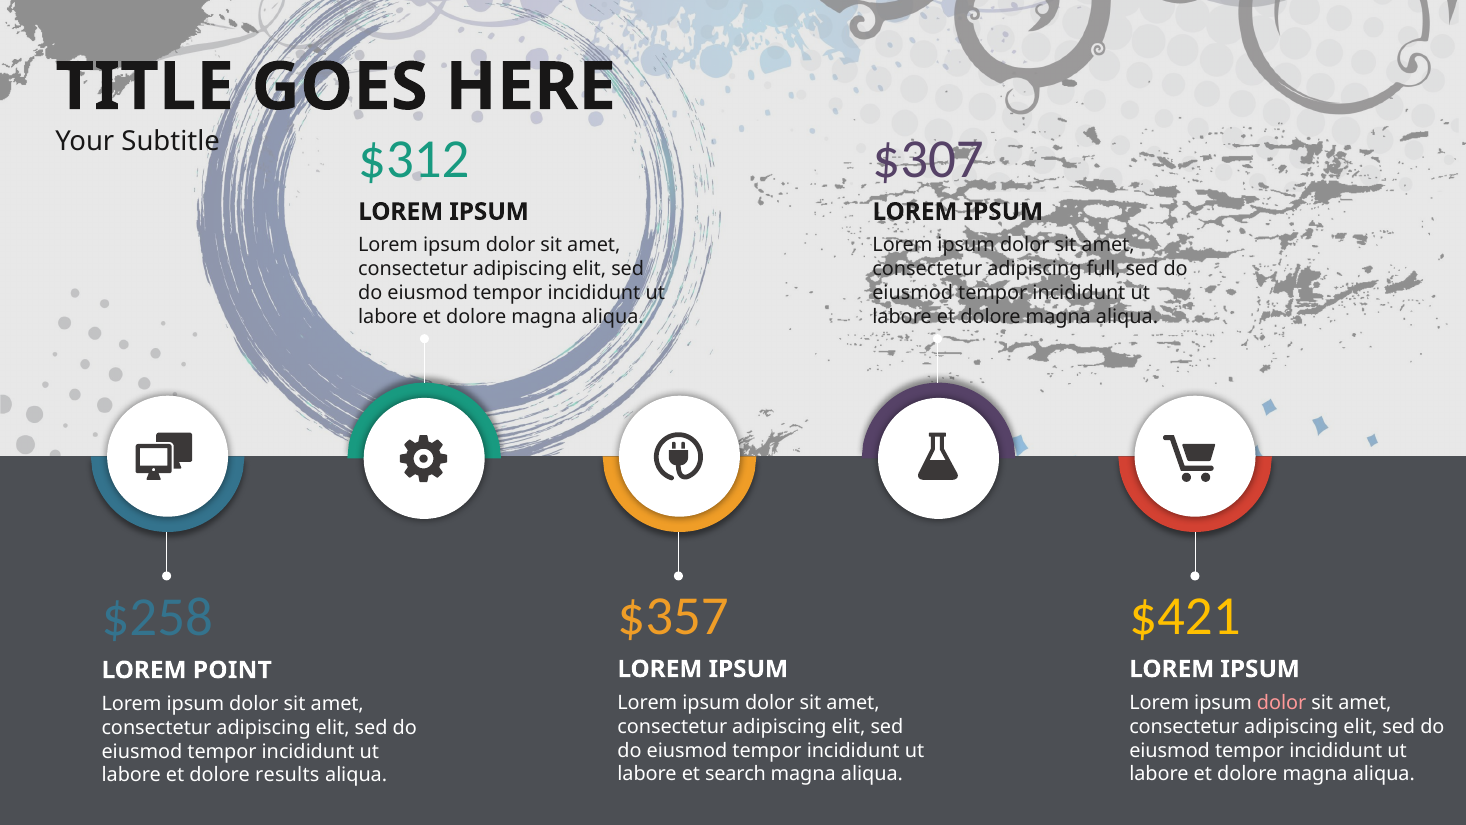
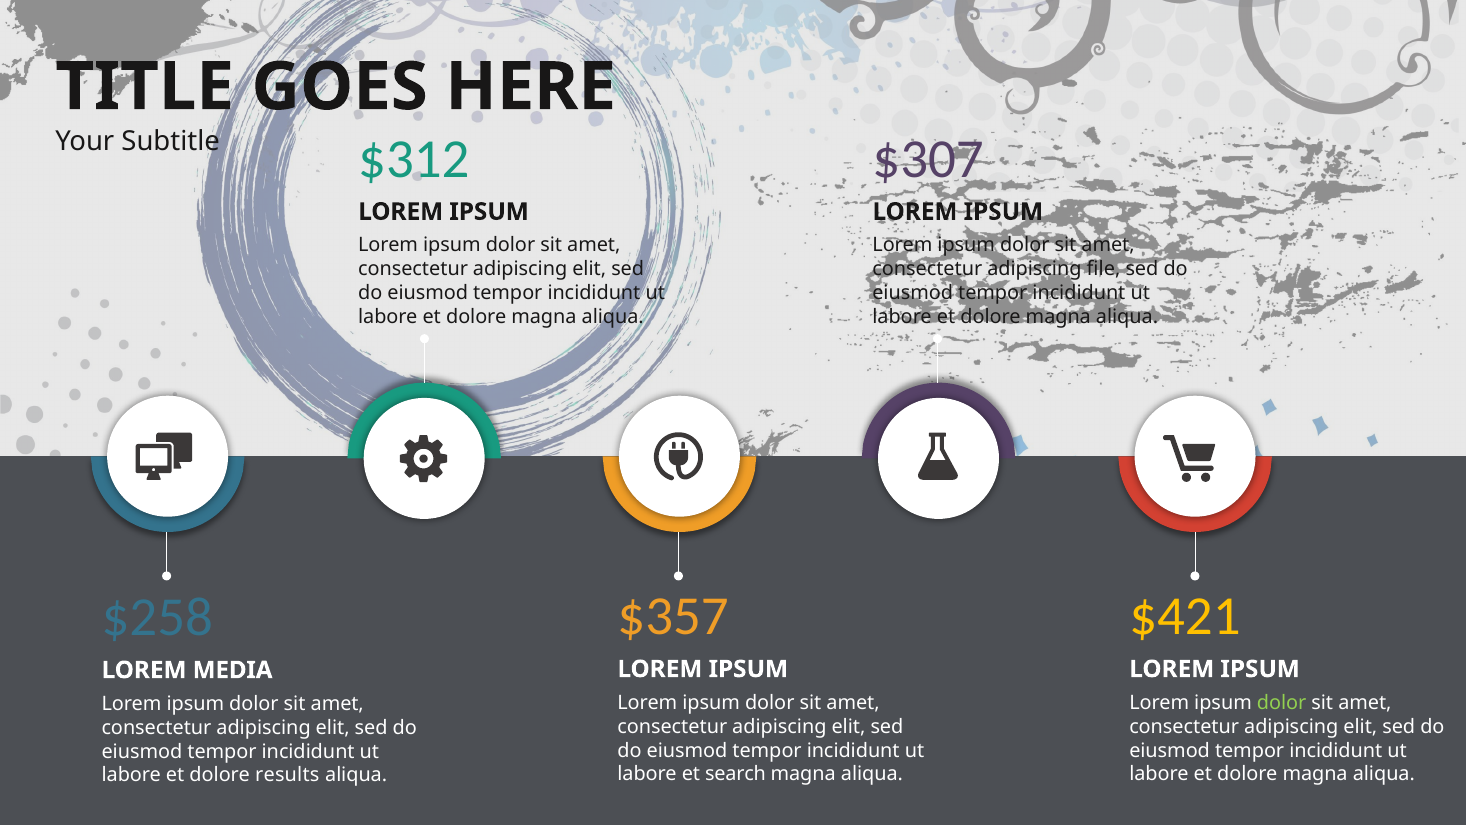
full: full -> file
POINT: POINT -> MEDIA
dolor at (1282, 702) colour: pink -> light green
